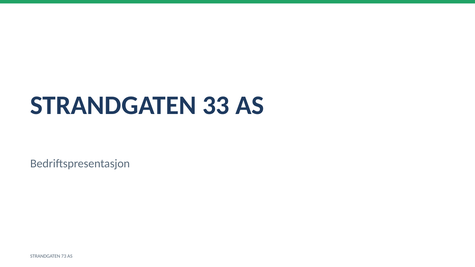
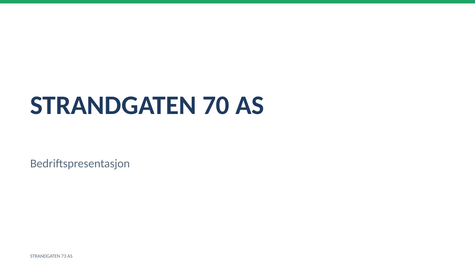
33: 33 -> 70
